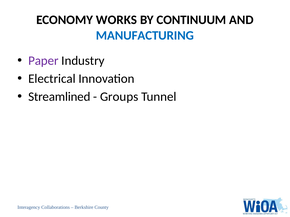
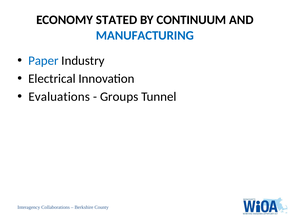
WORKS: WORKS -> STATED
Paper colour: purple -> blue
Streamlined: Streamlined -> Evaluations
